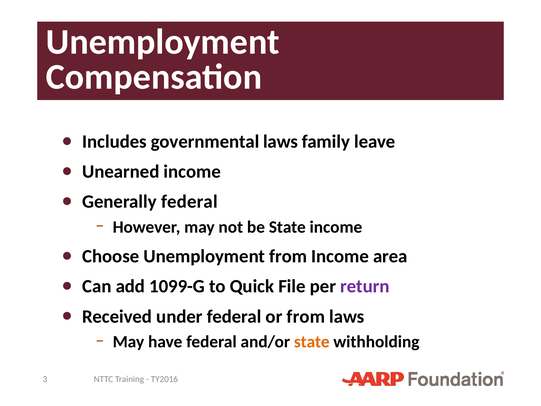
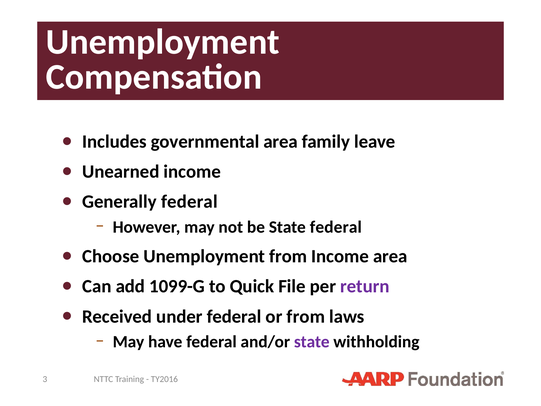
governmental laws: laws -> area
State income: income -> federal
state at (312, 342) colour: orange -> purple
